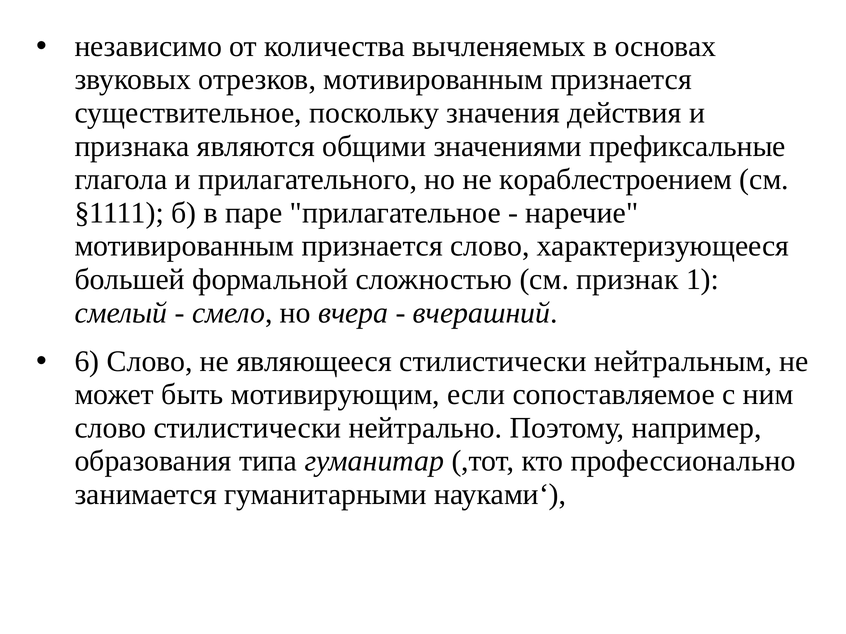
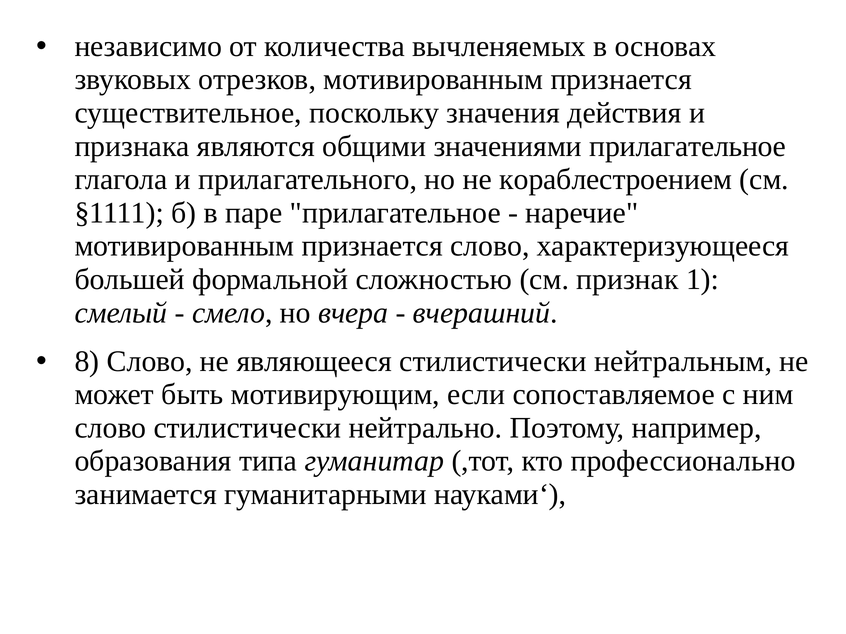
значениями префиксальные: префиксальные -> прилагательное
6: 6 -> 8
